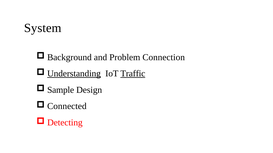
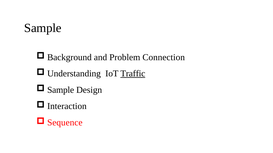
System at (43, 28): System -> Sample
Understanding underline: present -> none
Connected: Connected -> Interaction
Detecting: Detecting -> Sequence
